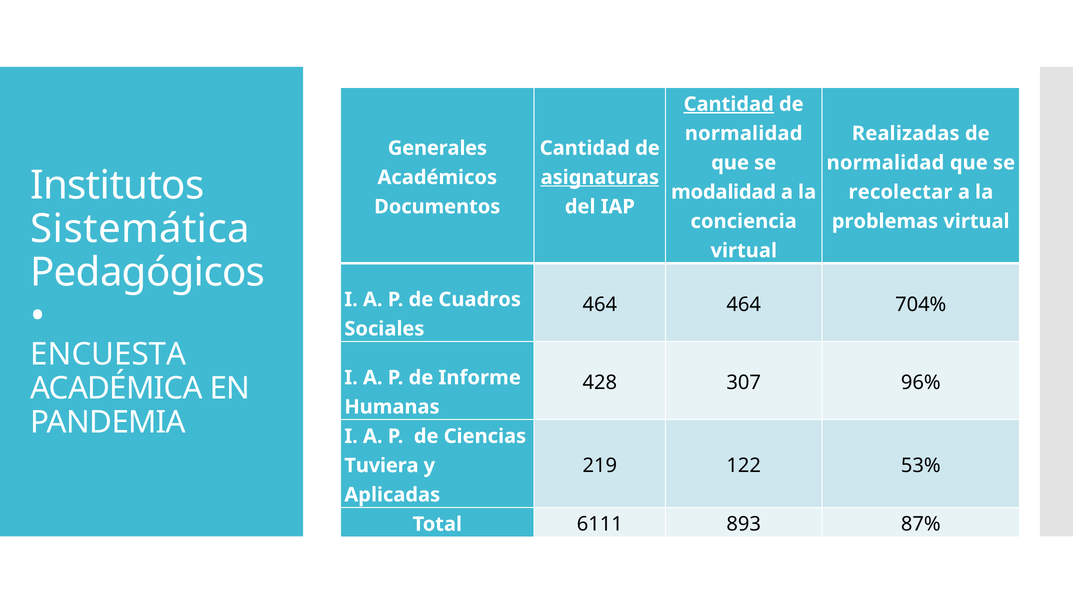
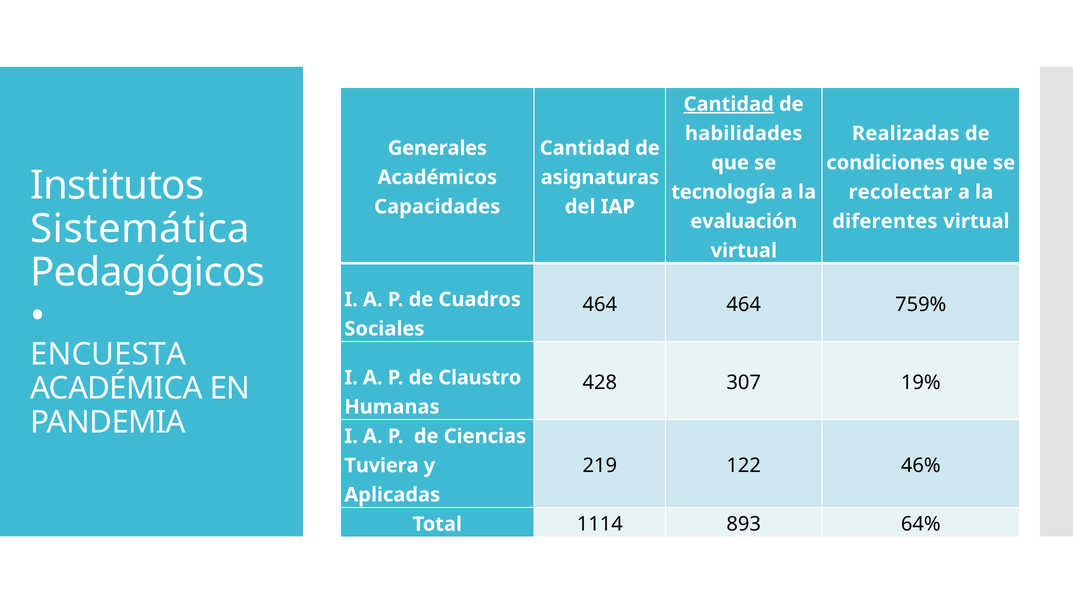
normalidad at (744, 133): normalidad -> habilidades
normalidad at (885, 163): normalidad -> condiciones
asignaturas underline: present -> none
modalidad: modalidad -> tecnología
Documentos: Documentos -> Capacidades
conciencia: conciencia -> evaluación
problemas: problemas -> diferentes
704%: 704% -> 759%
Informe: Informe -> Claustro
96%: 96% -> 19%
53%: 53% -> 46%
6111: 6111 -> 1114
87%: 87% -> 64%
